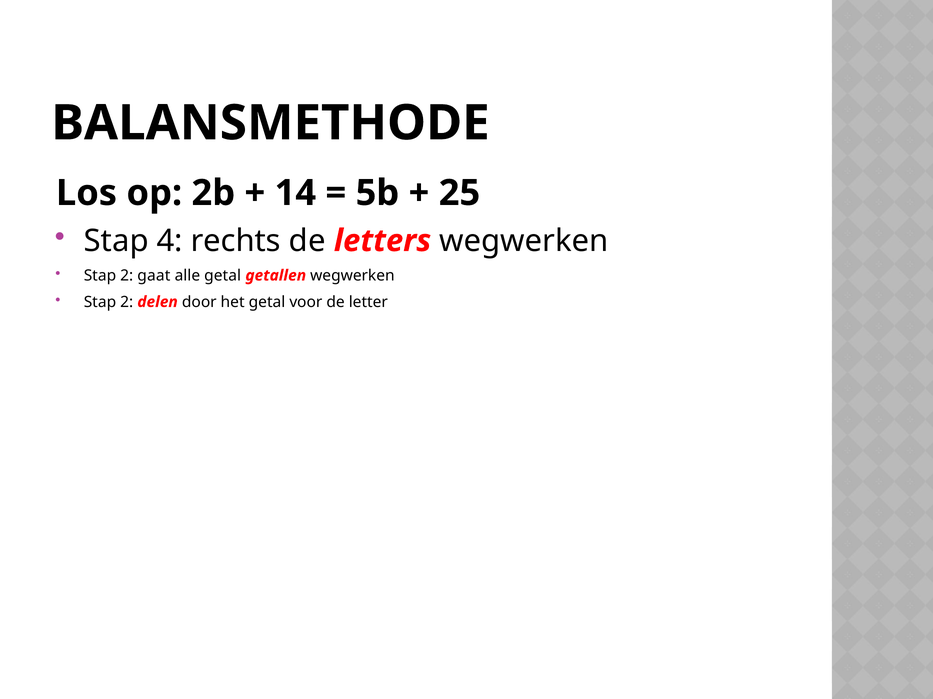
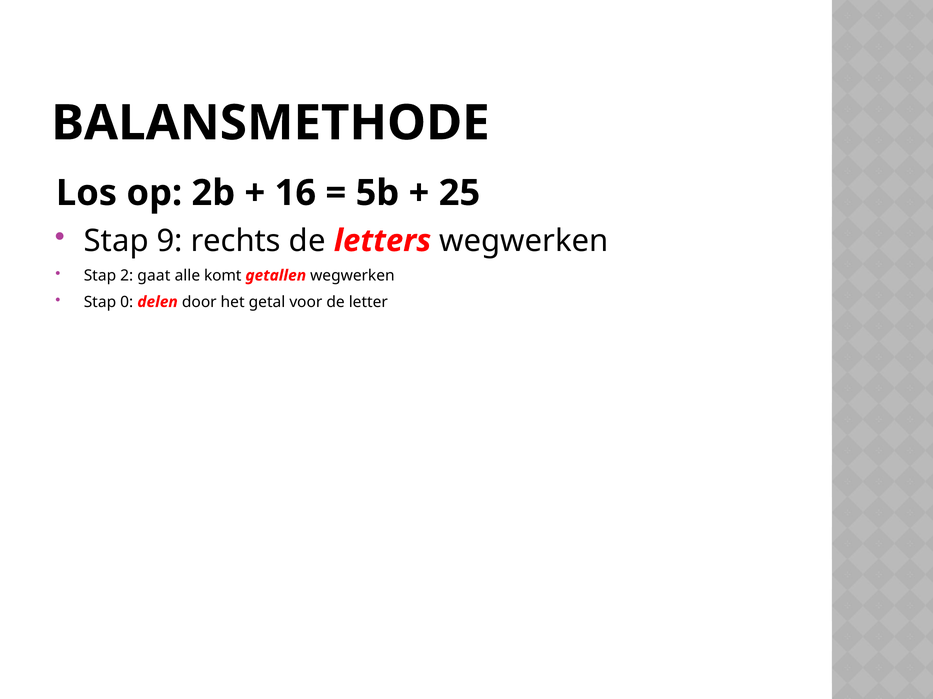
14: 14 -> 16
4: 4 -> 9
alle getal: getal -> komt
2 at (127, 302): 2 -> 0
